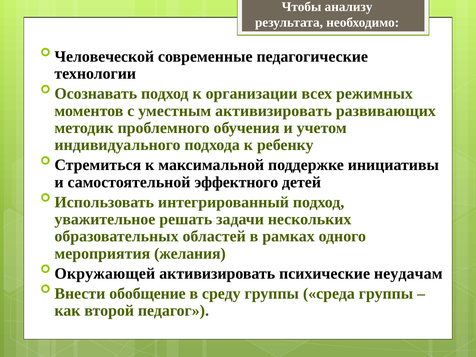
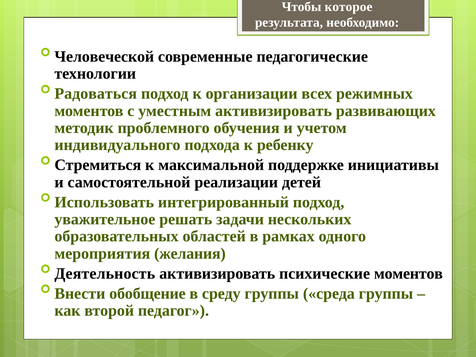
анализу: анализу -> которое
Осознавать: Осознавать -> Радоваться
эффектного: эффектного -> реализации
Окружающей: Окружающей -> Деятельность
психические неудачам: неудачам -> моментов
